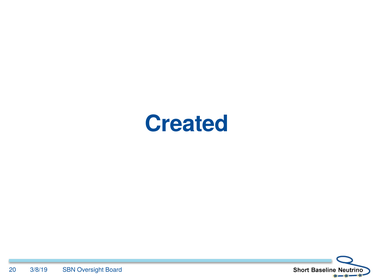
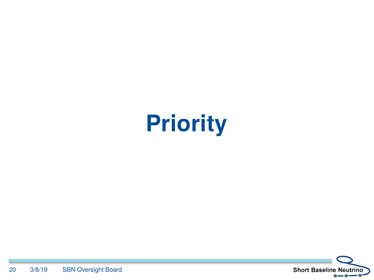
Created: Created -> Priority
